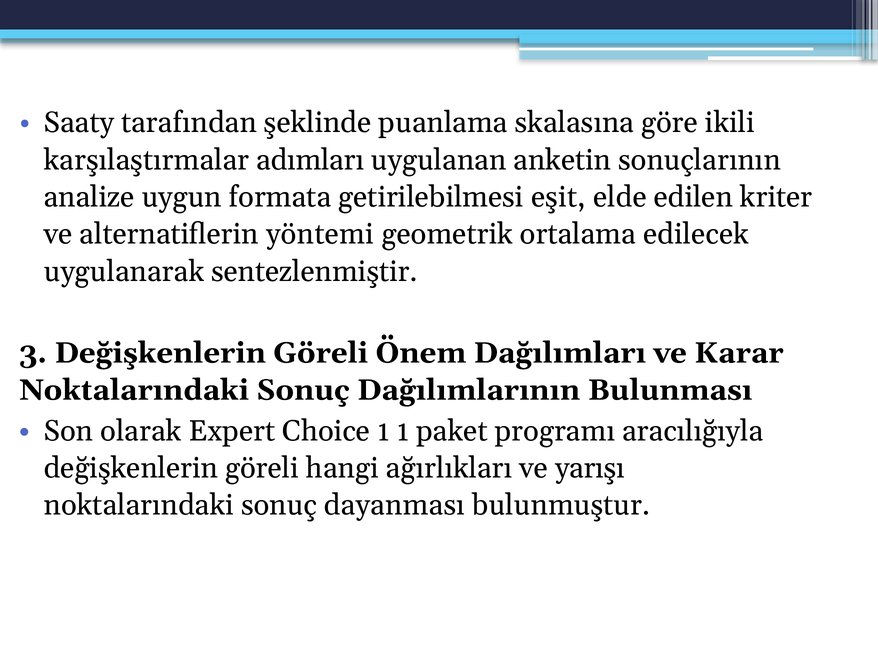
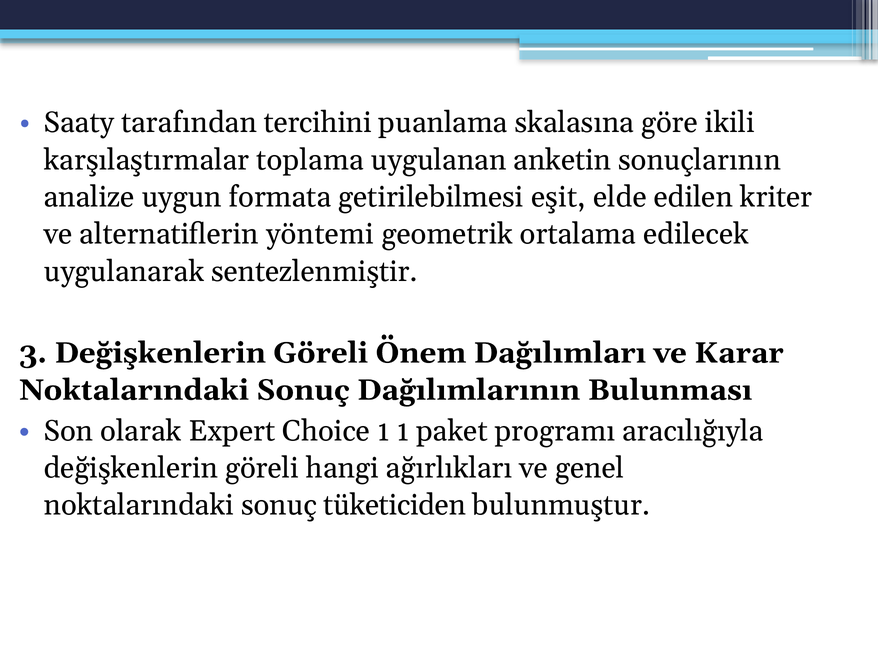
şeklinde: şeklinde -> tercihini
adımları: adımları -> toplama
yarışı: yarışı -> genel
dayanması: dayanması -> tüketiciden
